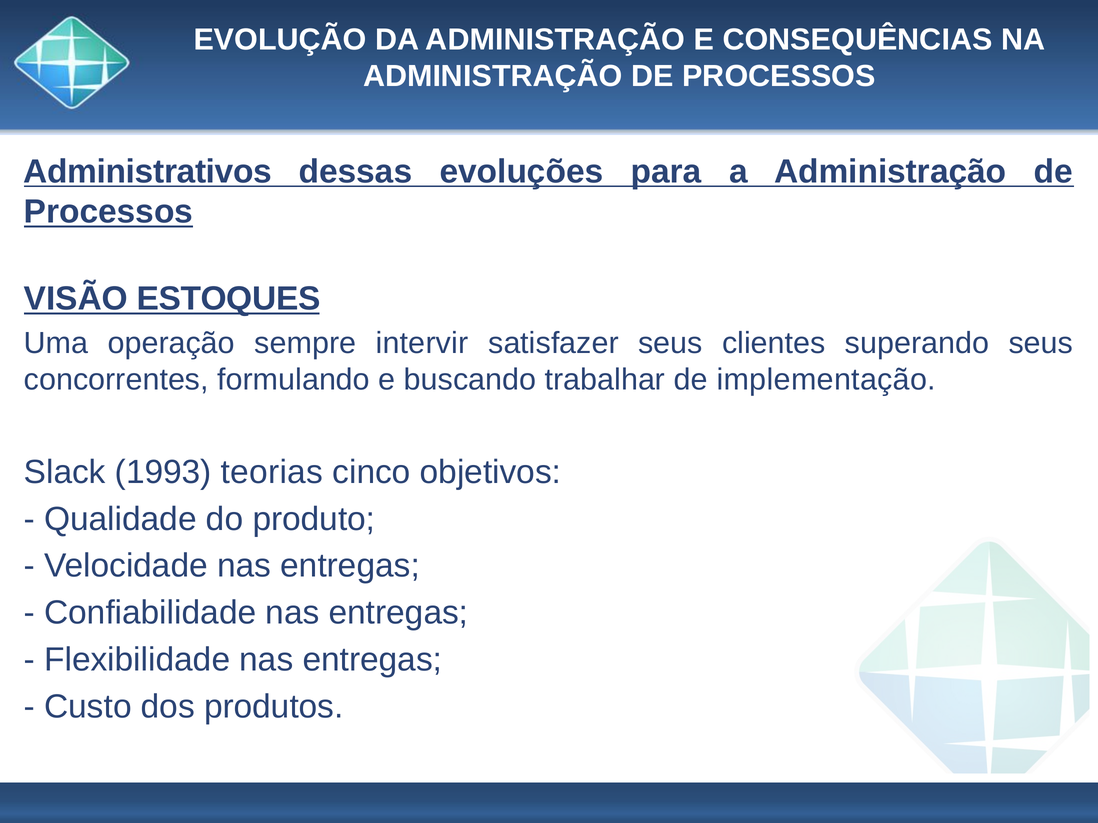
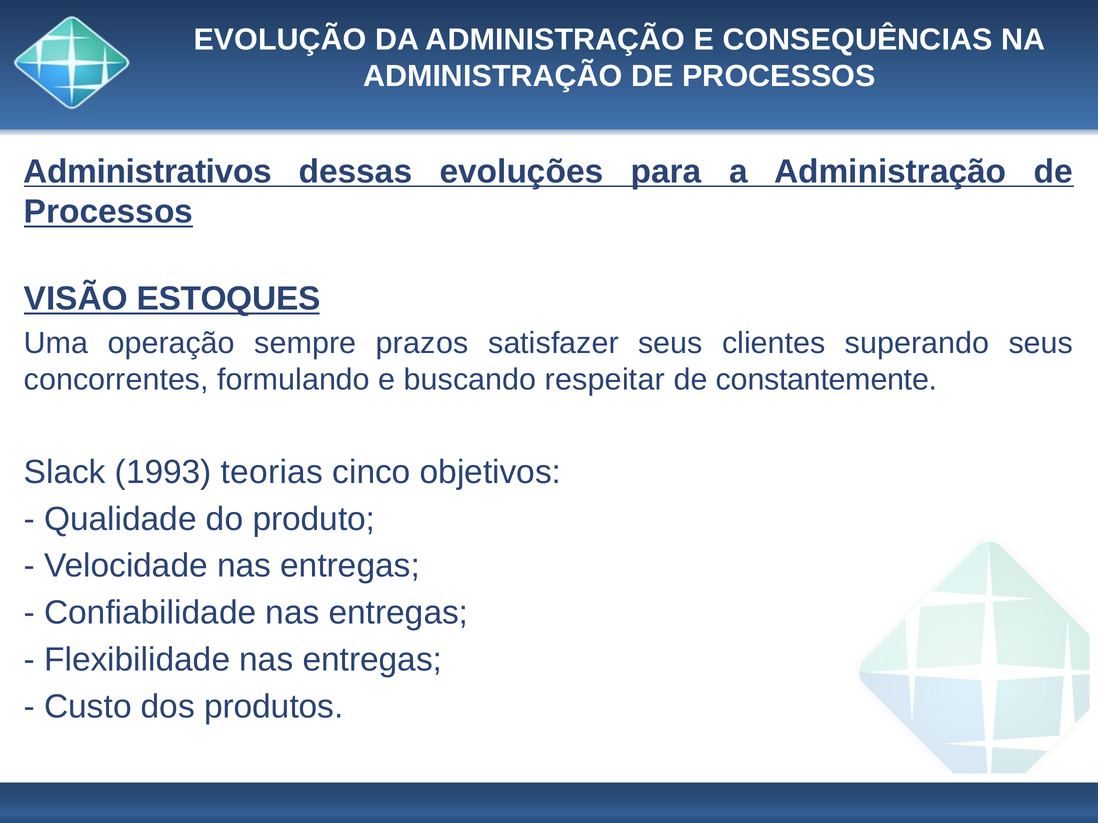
intervir: intervir -> prazos
trabalhar: trabalhar -> respeitar
implementação: implementação -> constantemente
